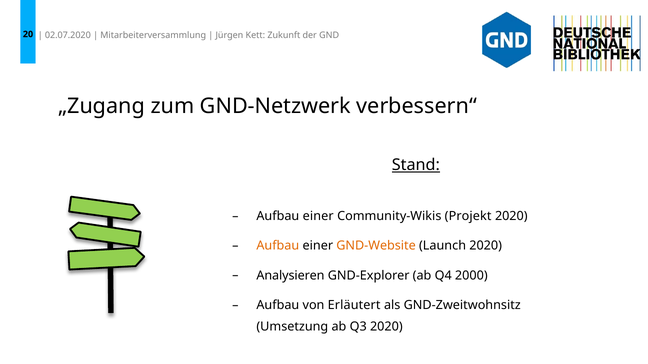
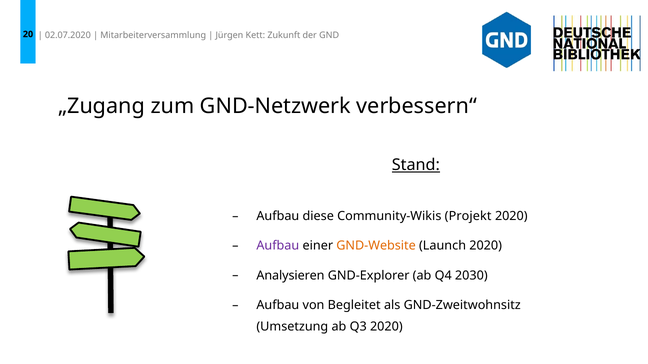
einer at (318, 216): einer -> diese
Aufbau at (278, 246) colour: orange -> purple
2000: 2000 -> 2030
Erläutert: Erläutert -> Begleitet
